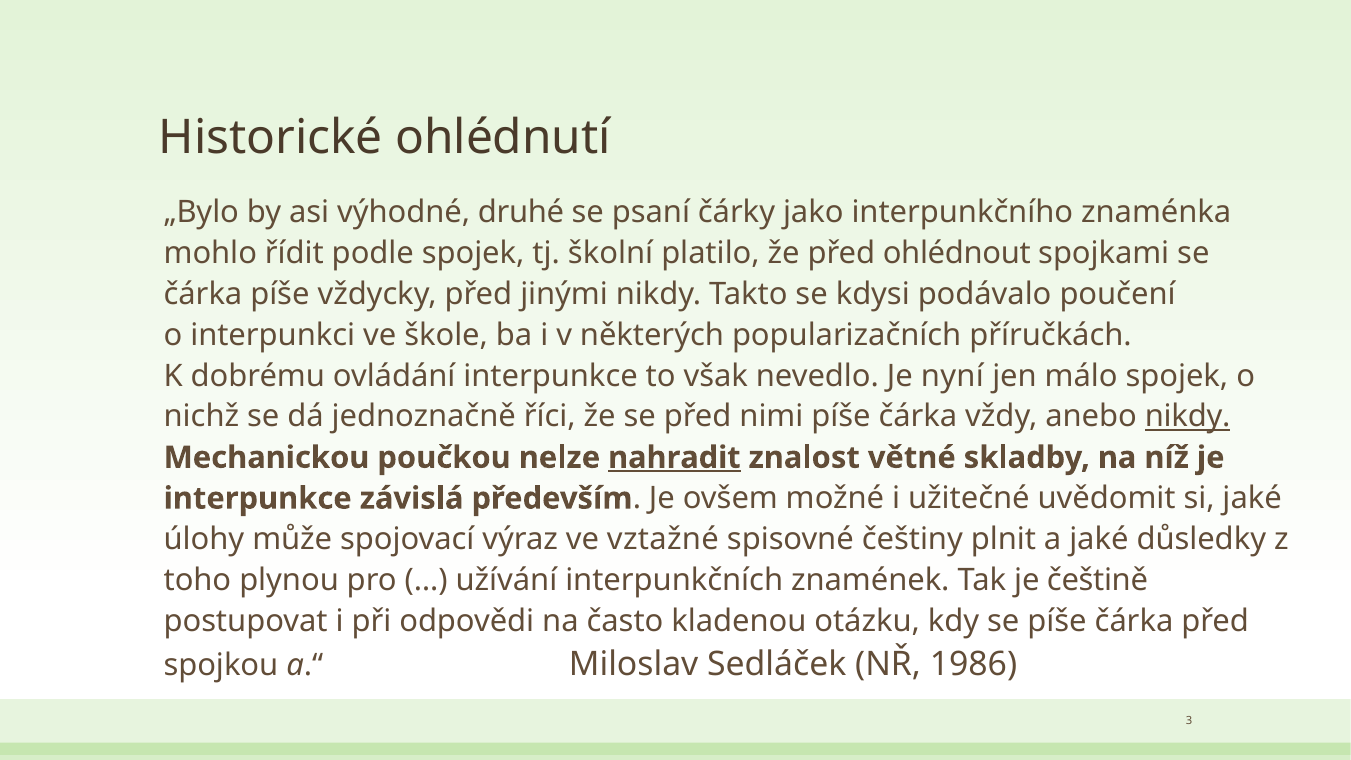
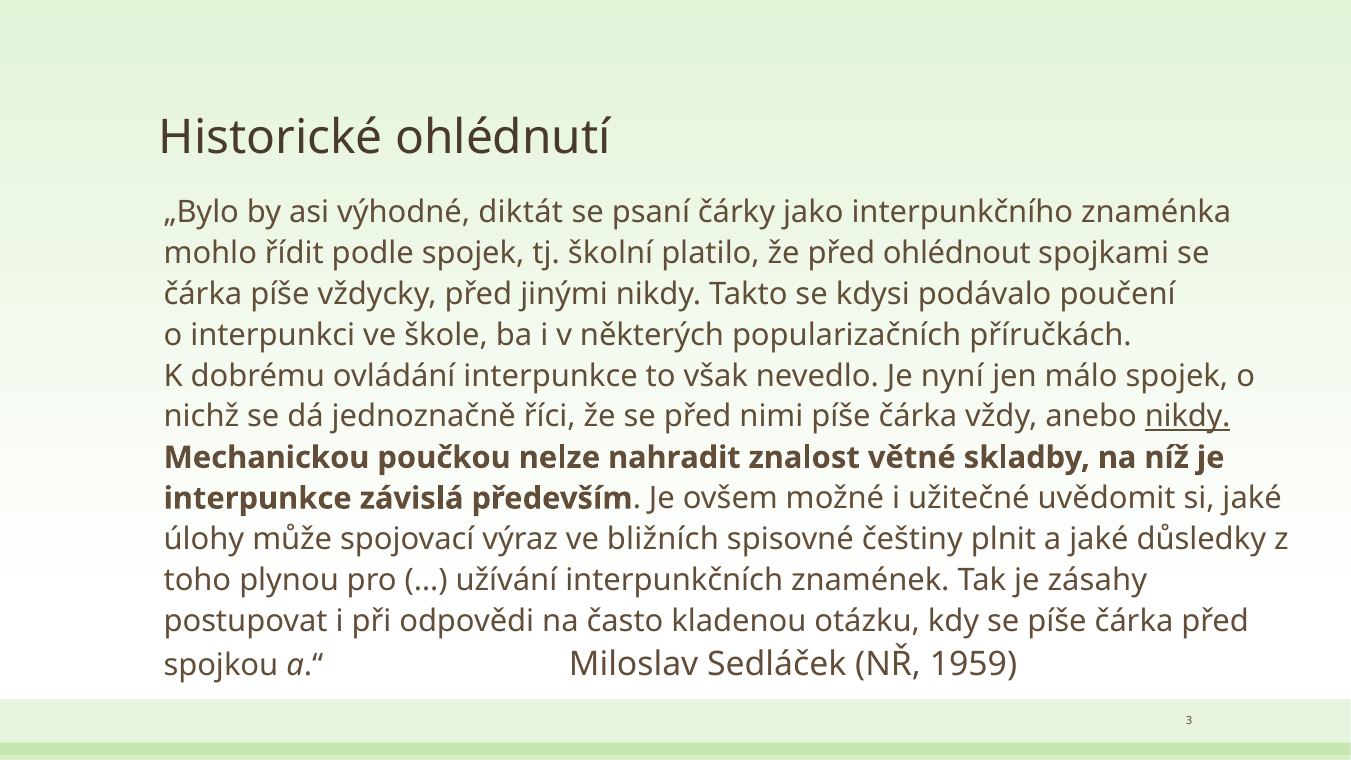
druhé: druhé -> diktát
nahradit underline: present -> none
vztažné: vztažné -> bližních
češtině: češtině -> zásahy
1986: 1986 -> 1959
